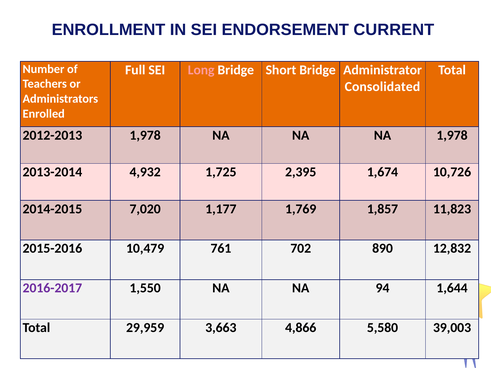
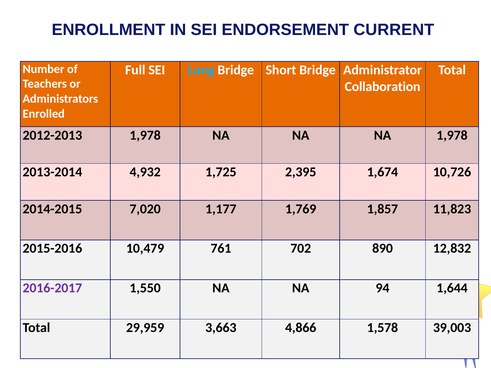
Long colour: pink -> light blue
Consolidated: Consolidated -> Collaboration
5,580: 5,580 -> 1,578
